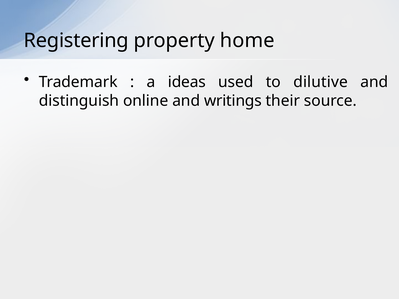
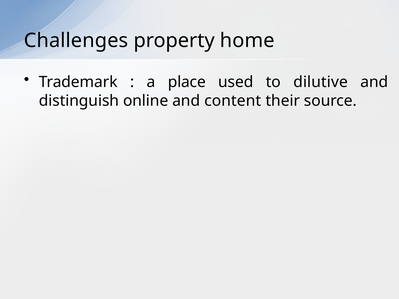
Registering: Registering -> Challenges
ideas: ideas -> place
writings: writings -> content
